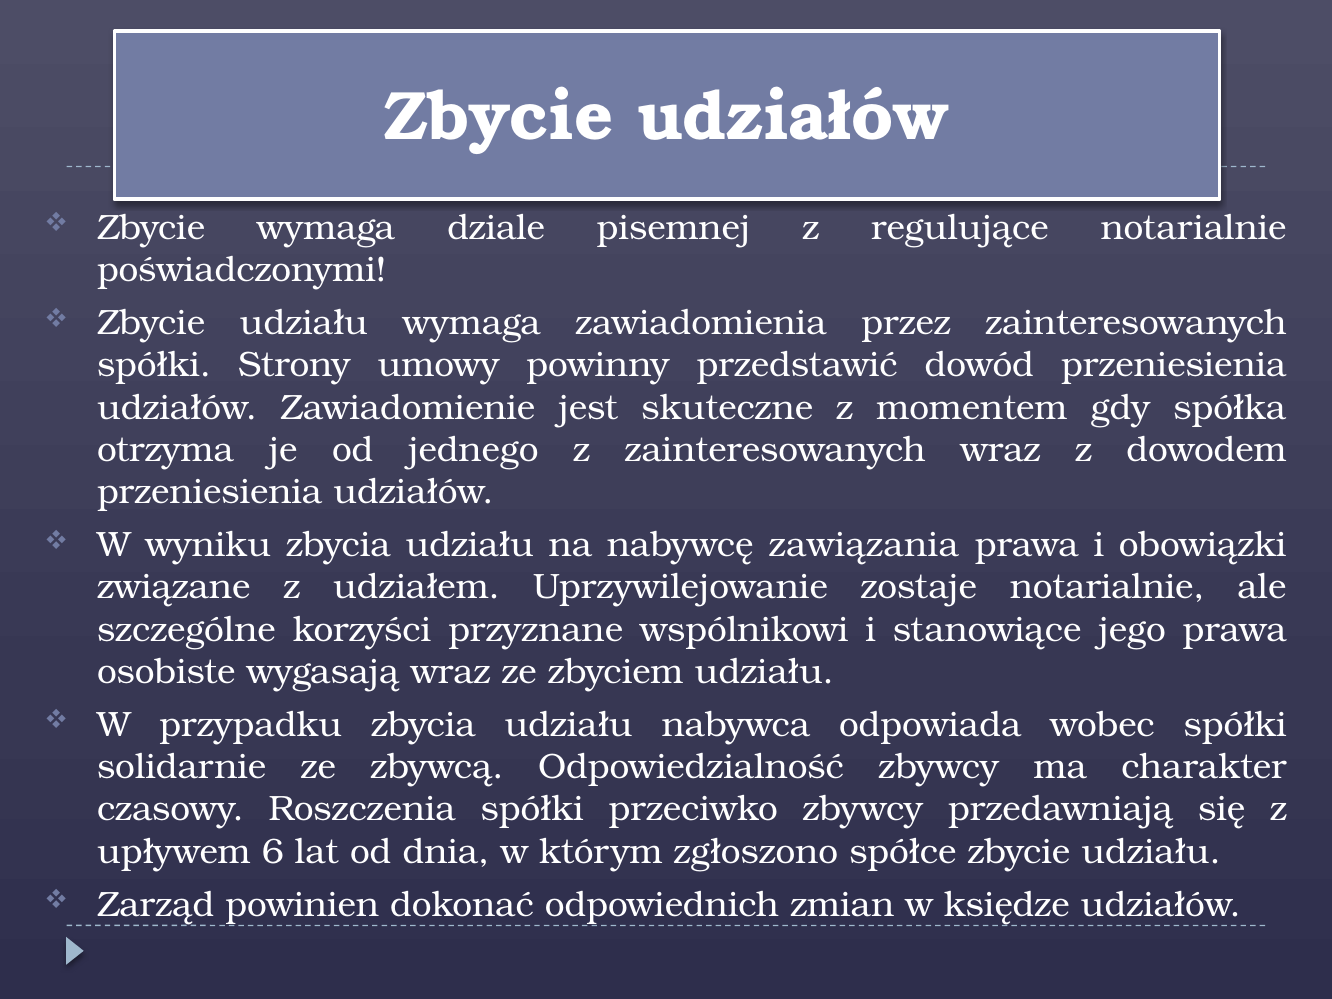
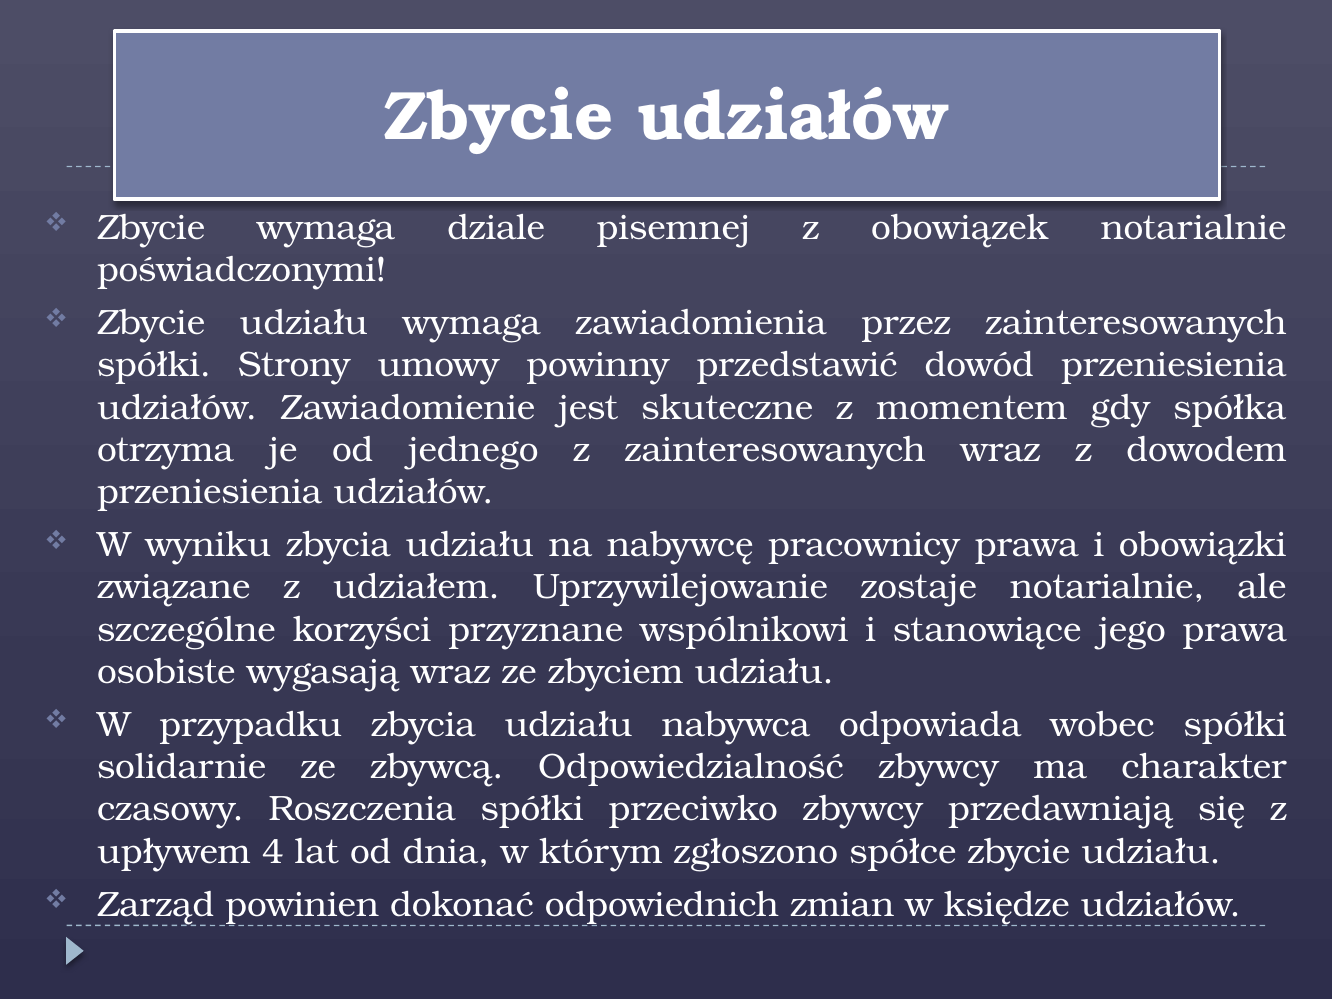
regulujące: regulujące -> obowiązek
zawiązania: zawiązania -> pracownicy
6: 6 -> 4
